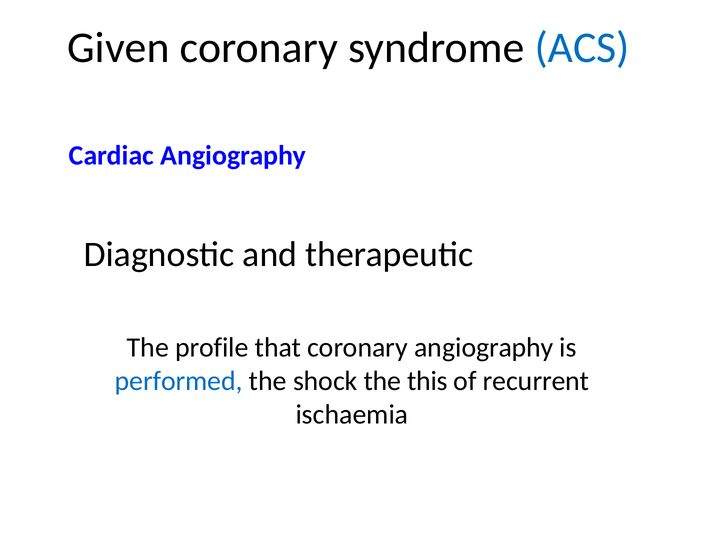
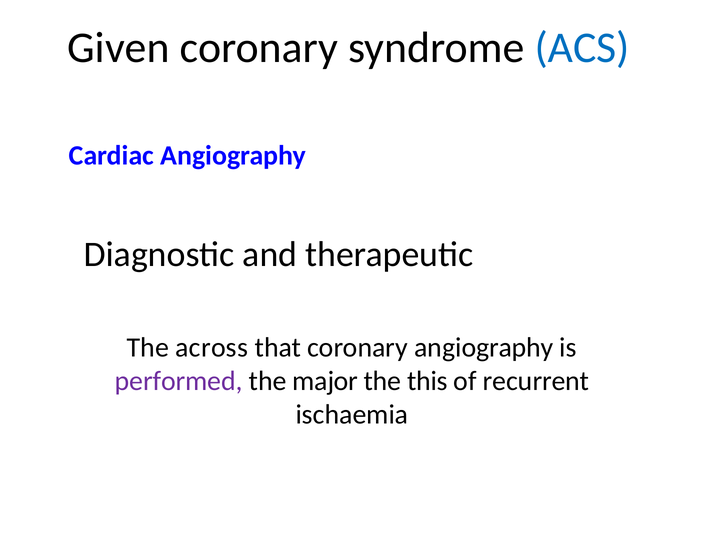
profile: profile -> across
performed colour: blue -> purple
shock: shock -> major
